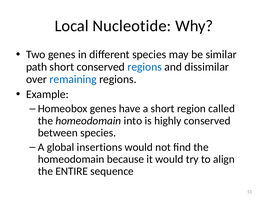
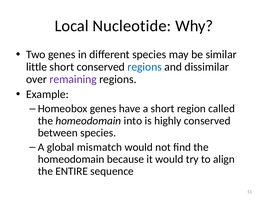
path: path -> little
remaining colour: blue -> purple
insertions: insertions -> mismatch
